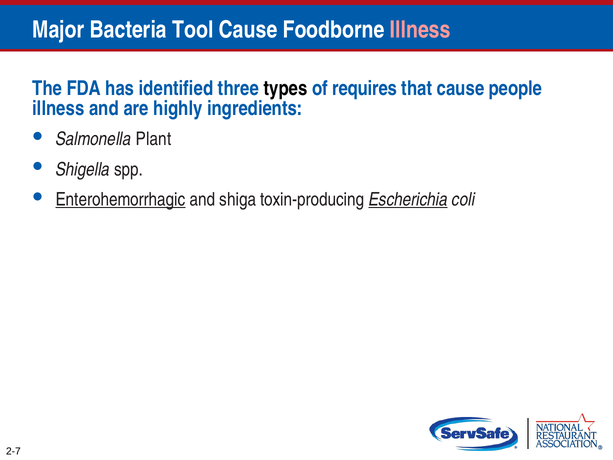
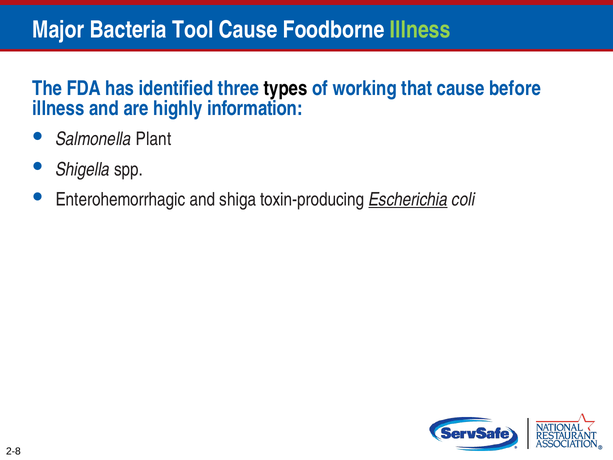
Illness at (420, 30) colour: pink -> light green
requires: requires -> working
people: people -> before
ingredients: ingredients -> information
Enterohemorrhagic underline: present -> none
2-7: 2-7 -> 2-8
